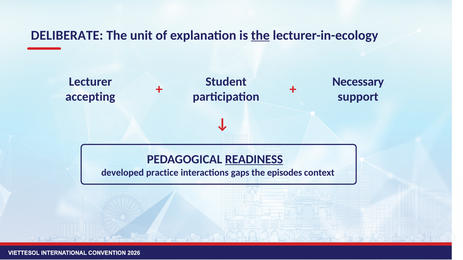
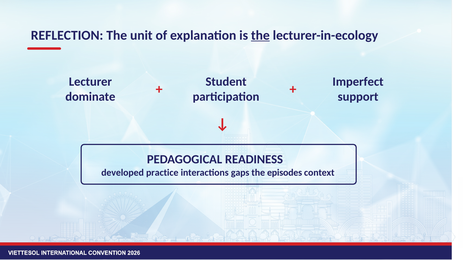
DELIBERATE: DELIBERATE -> REFLECTION
Necessary: Necessary -> Imperfect
accepting: accepting -> dominate
READINESS underline: present -> none
